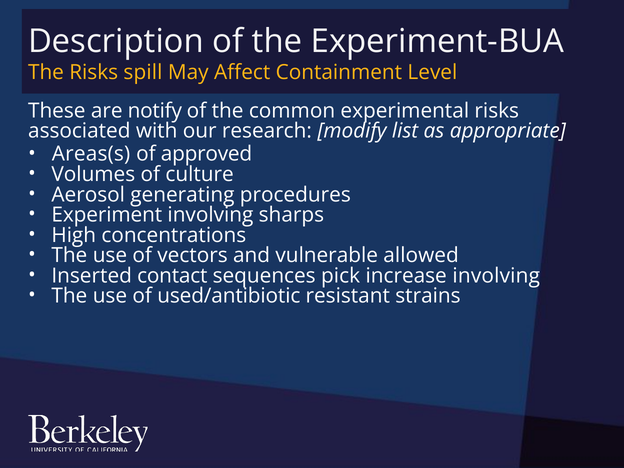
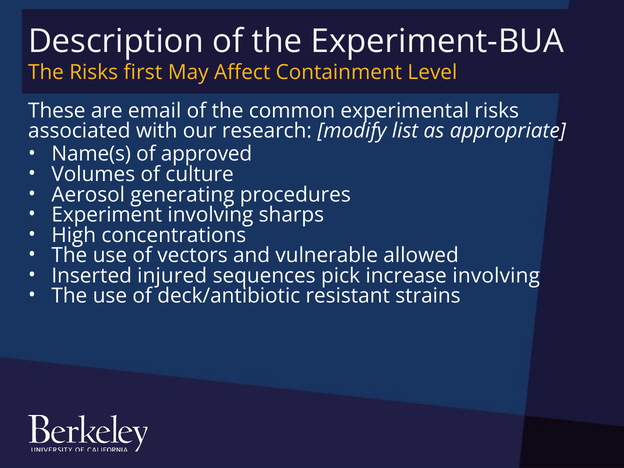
spill: spill -> first
notify: notify -> email
Areas(s: Areas(s -> Name(s
contact: contact -> injured
used/antibiotic: used/antibiotic -> deck/antibiotic
